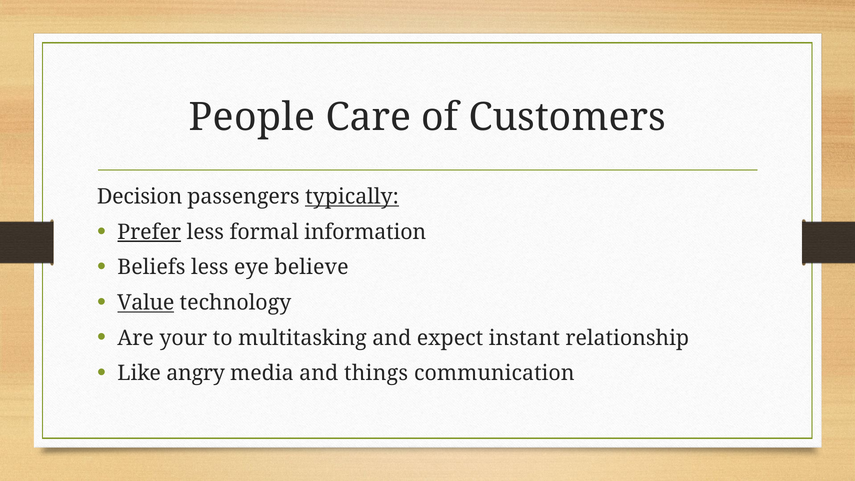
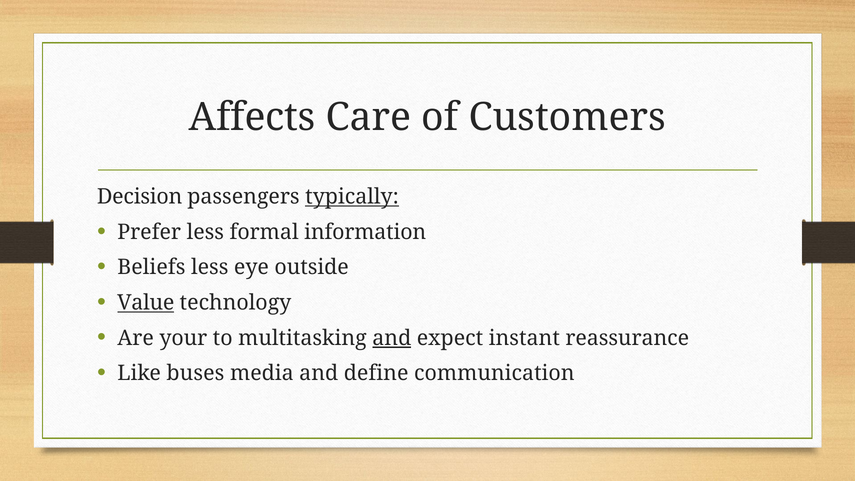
People: People -> Affects
Prefer underline: present -> none
believe: believe -> outside
and at (392, 338) underline: none -> present
relationship: relationship -> reassurance
angry: angry -> buses
things: things -> define
